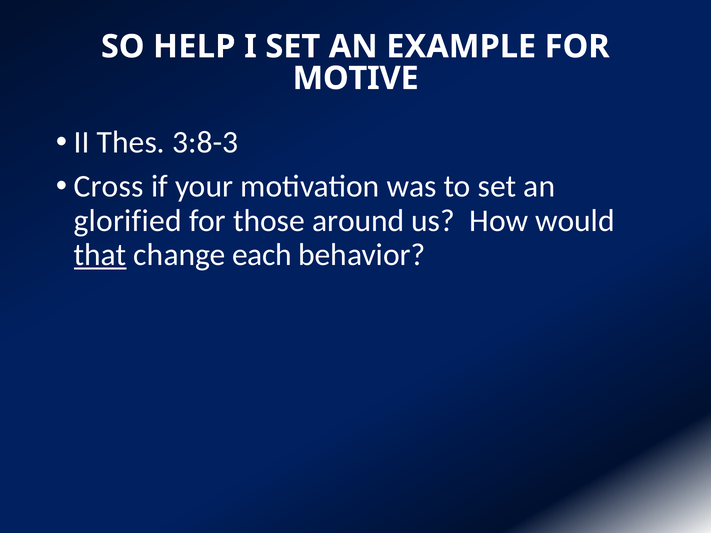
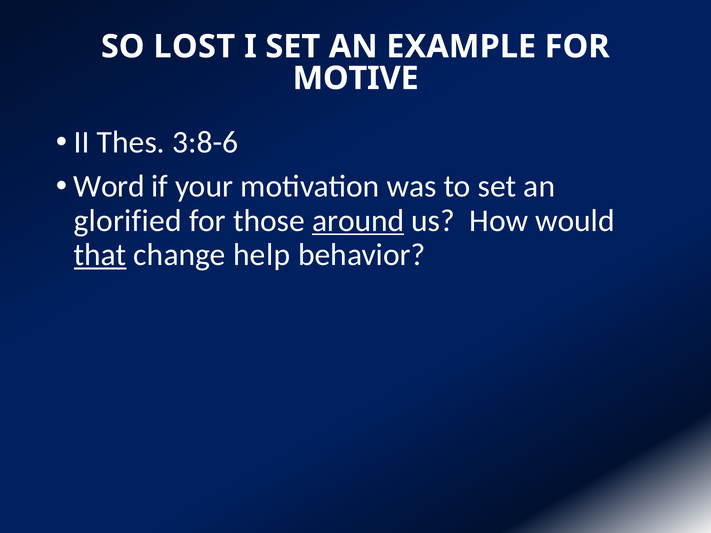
HELP: HELP -> LOST
3:8-3: 3:8-3 -> 3:8-6
Cross: Cross -> Word
around underline: none -> present
each: each -> help
